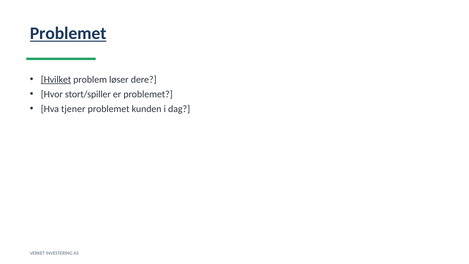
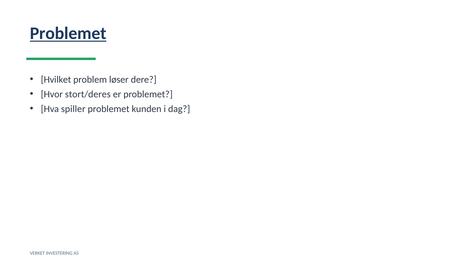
Hvilket underline: present -> none
stort/spiller: stort/spiller -> stort/deres
tjener: tjener -> spiller
